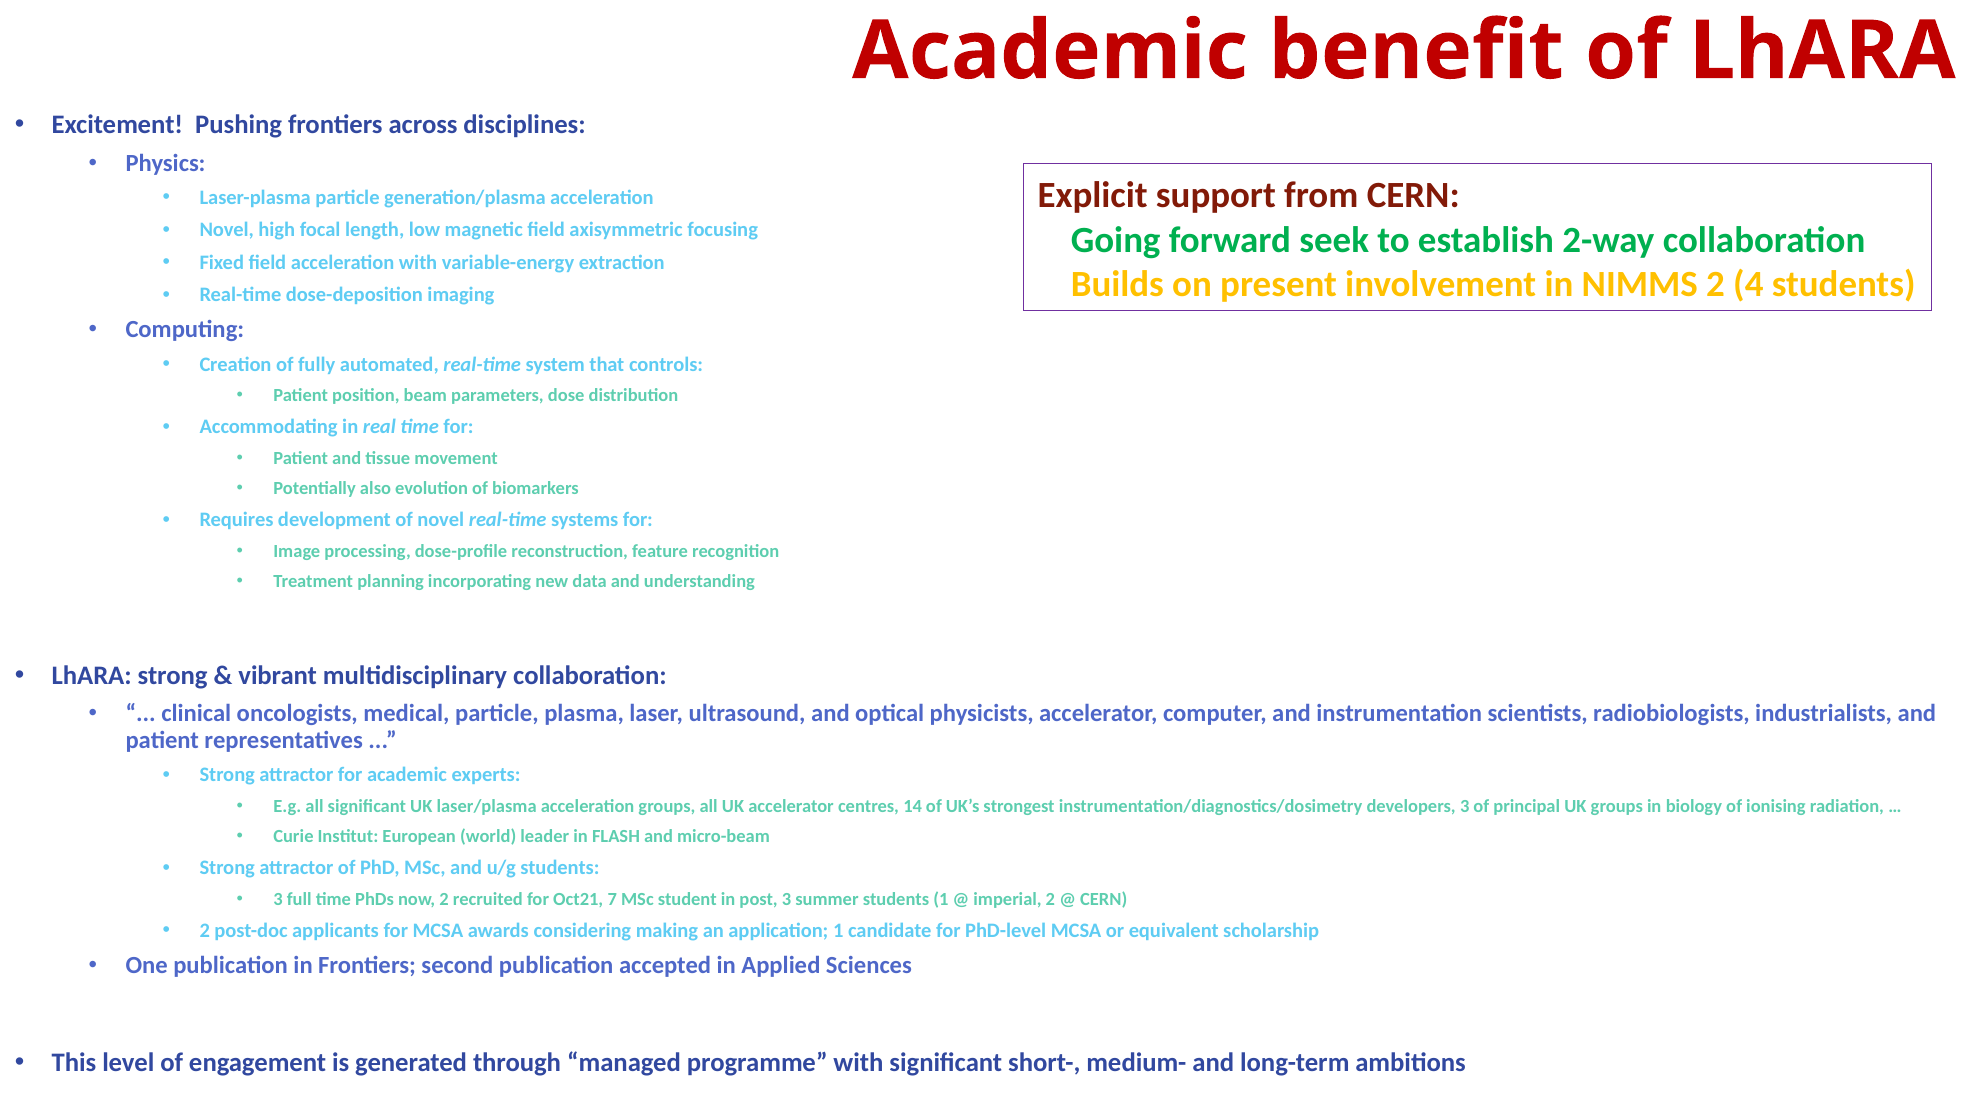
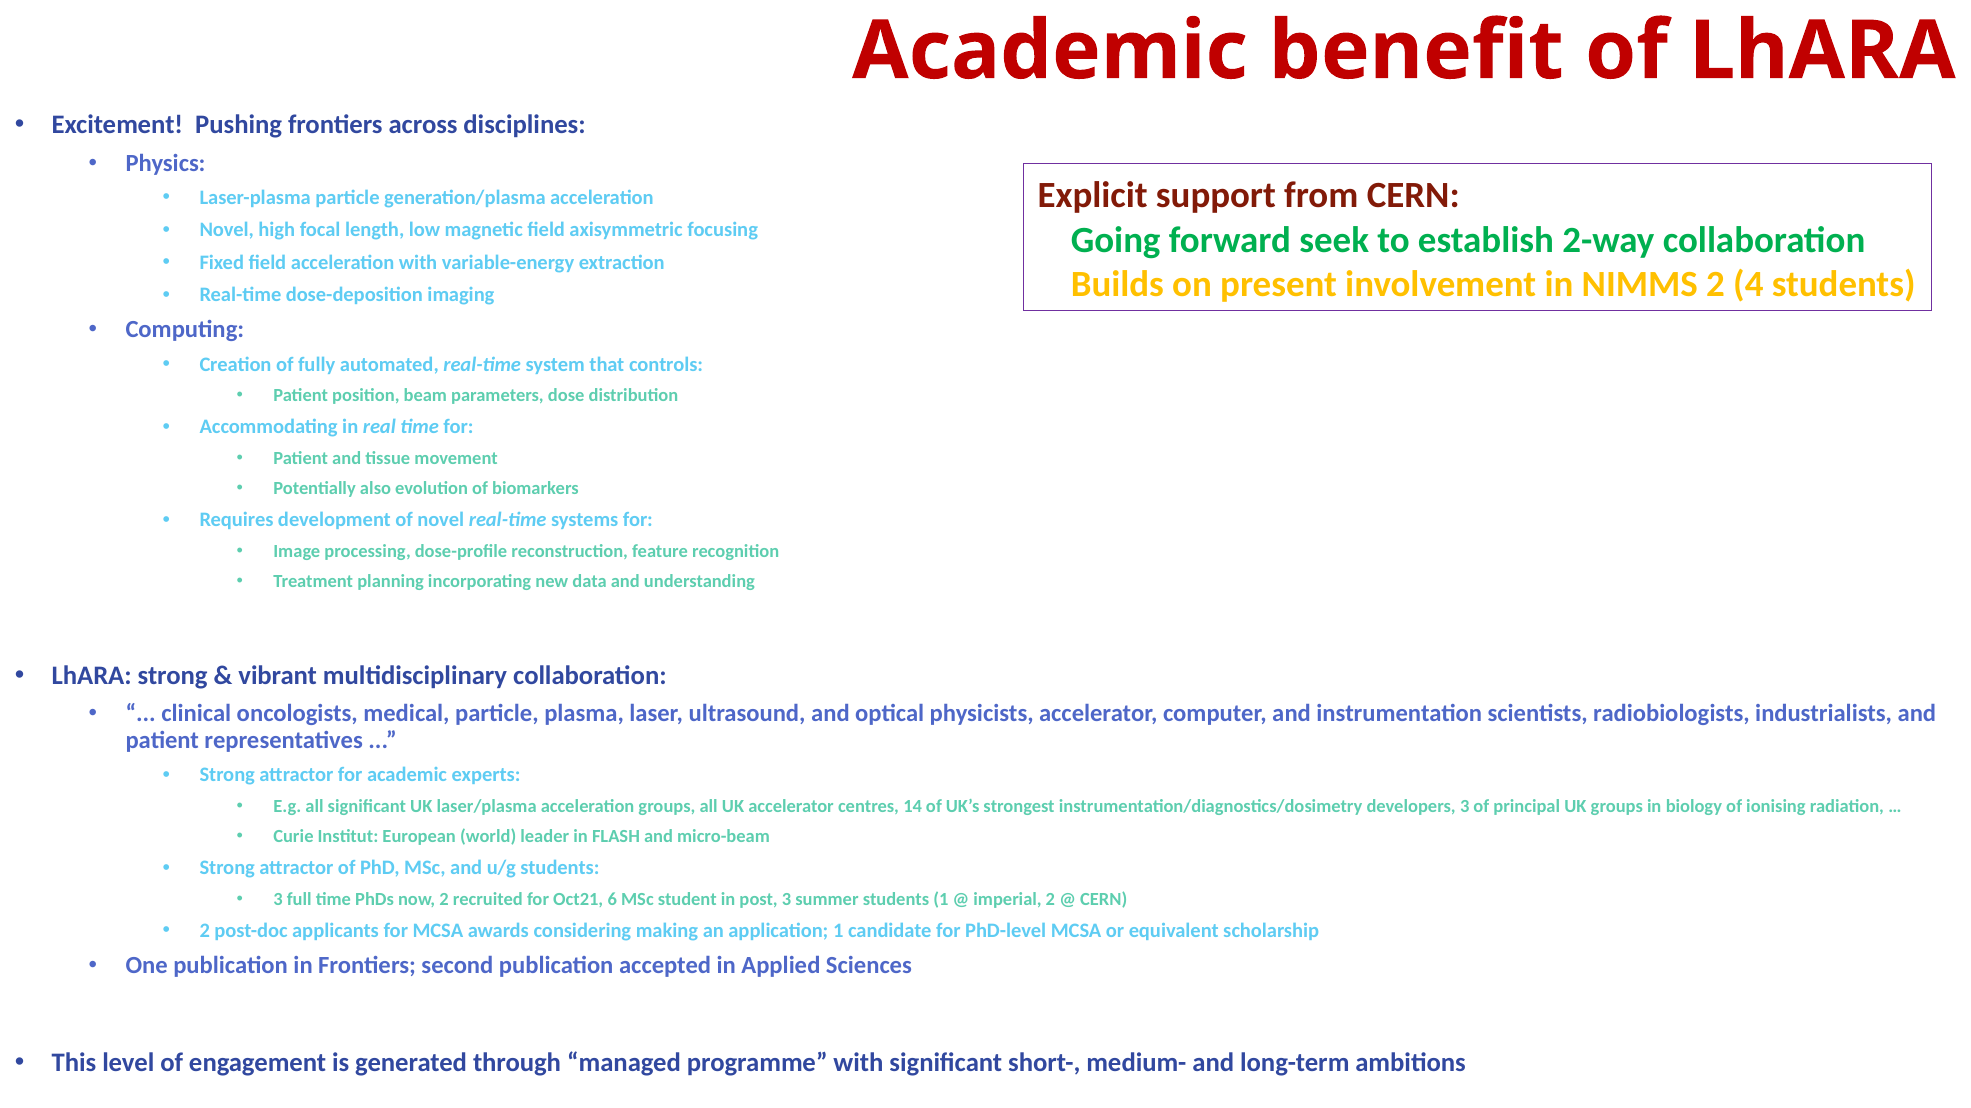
7: 7 -> 6
